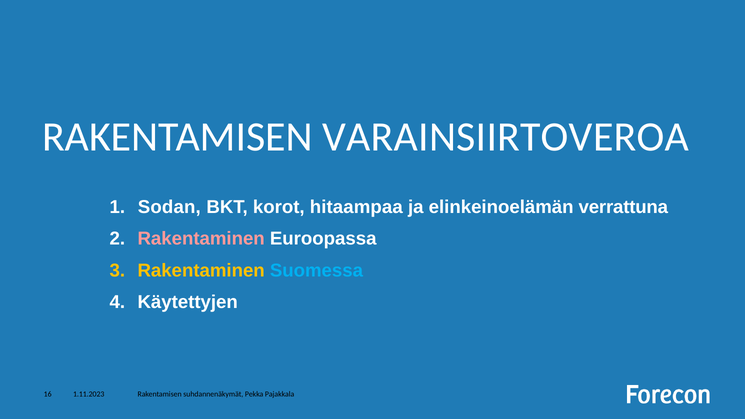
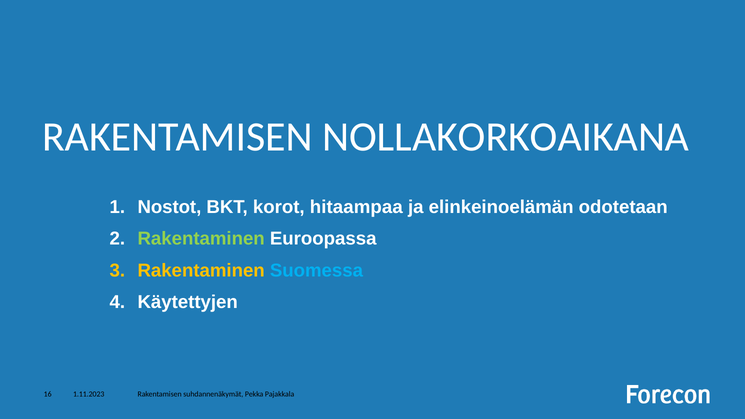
VARAINSIIRTOVEROA: VARAINSIIRTOVEROA -> NOLLAKORKOAIKANA
Sodan: Sodan -> Nostot
verrattuna: verrattuna -> odotetaan
Rakentaminen at (201, 239) colour: pink -> light green
